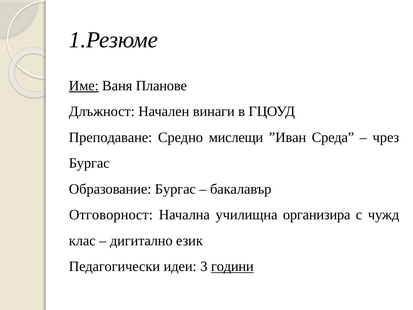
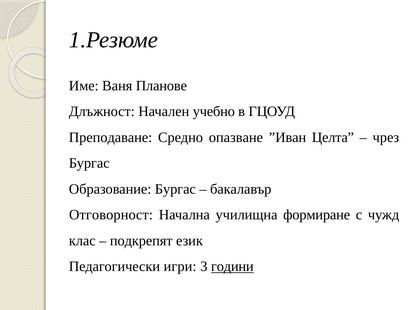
Име underline: present -> none
винаги: винаги -> учебно
мислещи: мислещи -> опазване
Среда: Среда -> Целта
организира: организира -> формиране
дигитално: дигитално -> подкрепят
идеи: идеи -> игри
